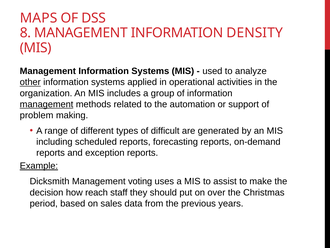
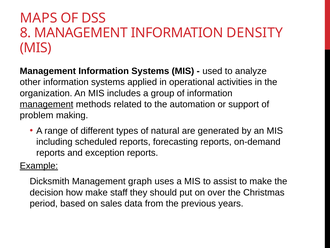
other underline: present -> none
difficult: difficult -> natural
voting: voting -> graph
how reach: reach -> make
